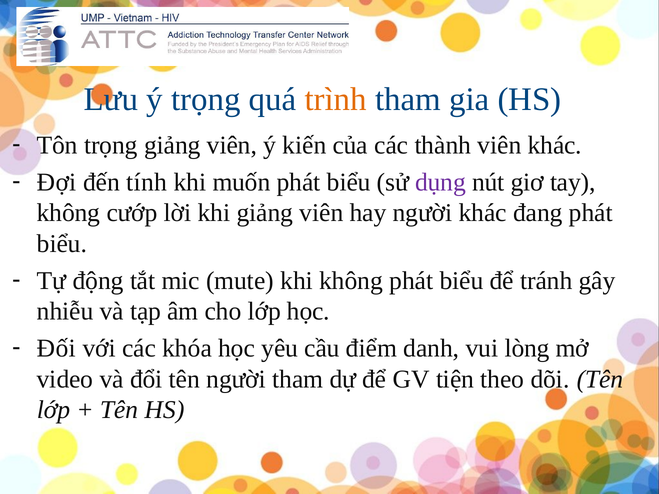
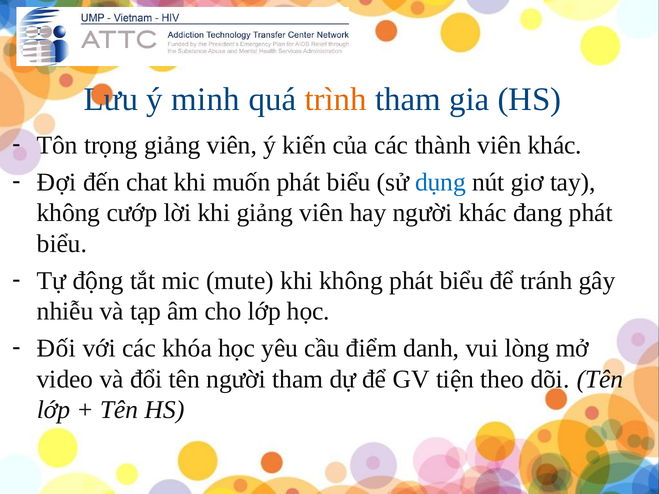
ý trọng: trọng -> minh
tính: tính -> chat
dụng colour: purple -> blue
